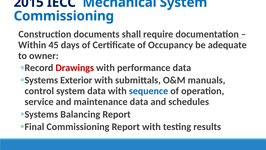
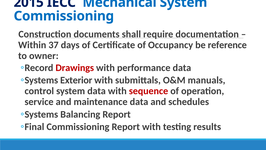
45: 45 -> 37
adequate: adequate -> reference
sequence colour: blue -> red
